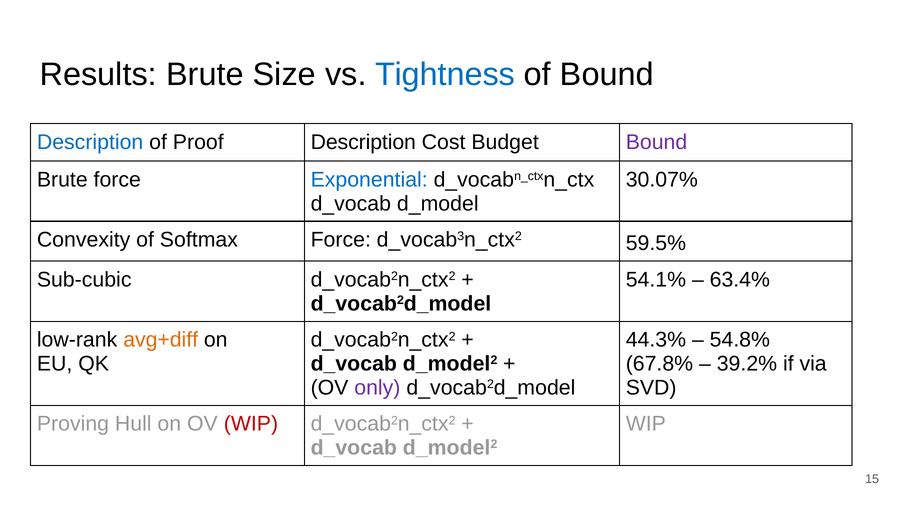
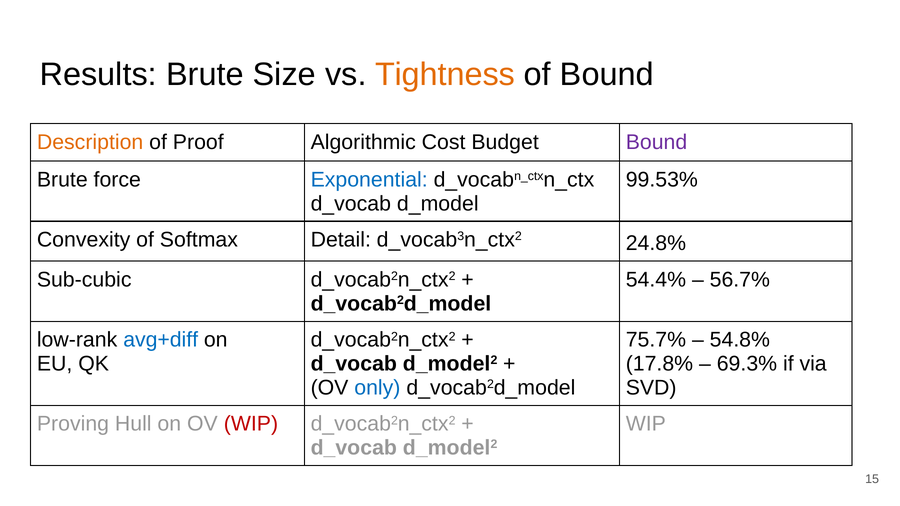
Tightness colour: blue -> orange
Description at (90, 142) colour: blue -> orange
Proof Description: Description -> Algorithmic
30.07%: 30.07% -> 99.53%
Softmax Force: Force -> Detail
59.5%: 59.5% -> 24.8%
54.1%: 54.1% -> 54.4%
63.4%: 63.4% -> 56.7%
avg+diff colour: orange -> blue
44.3%: 44.3% -> 75.7%
67.8%: 67.8% -> 17.8%
39.2%: 39.2% -> 69.3%
only colour: purple -> blue
